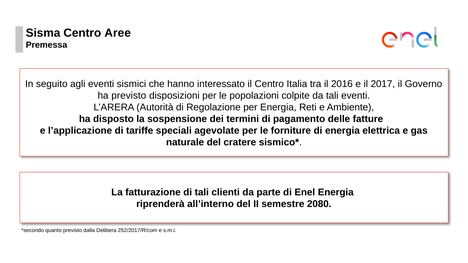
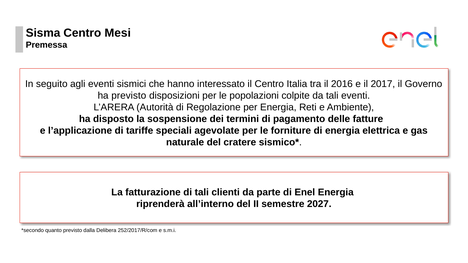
Aree: Aree -> Mesi
2080: 2080 -> 2027
